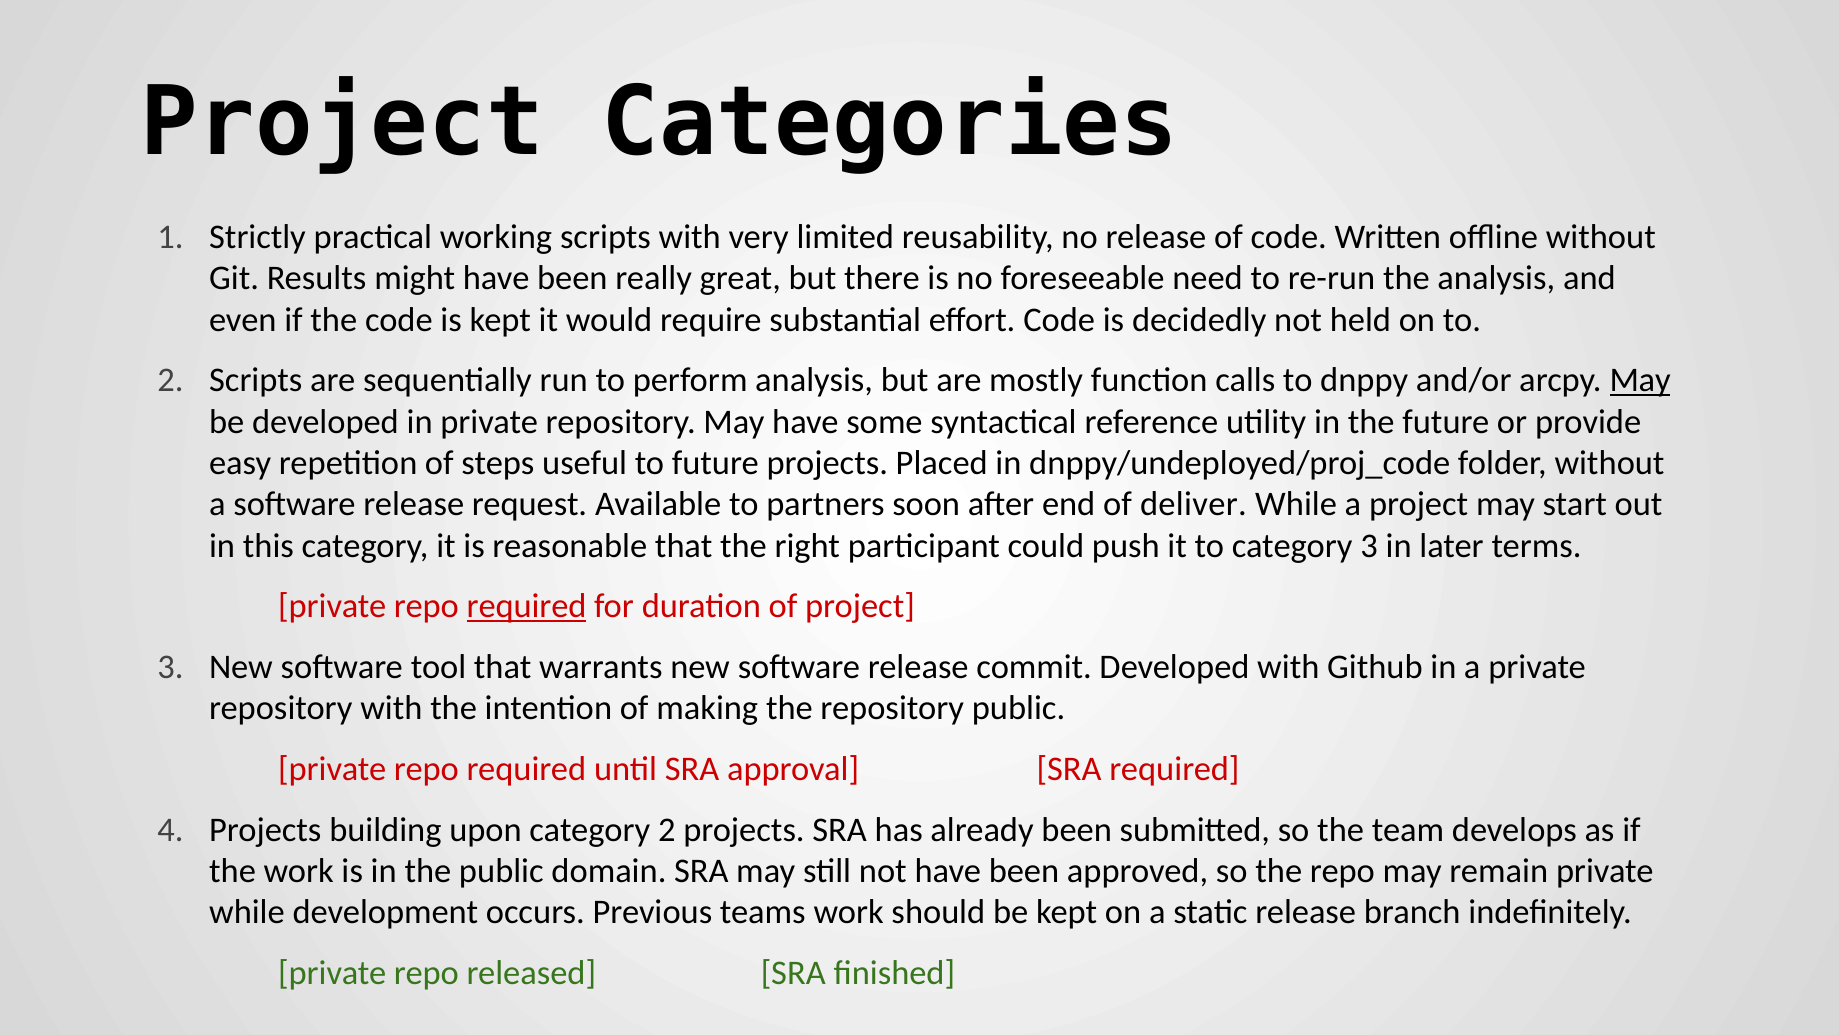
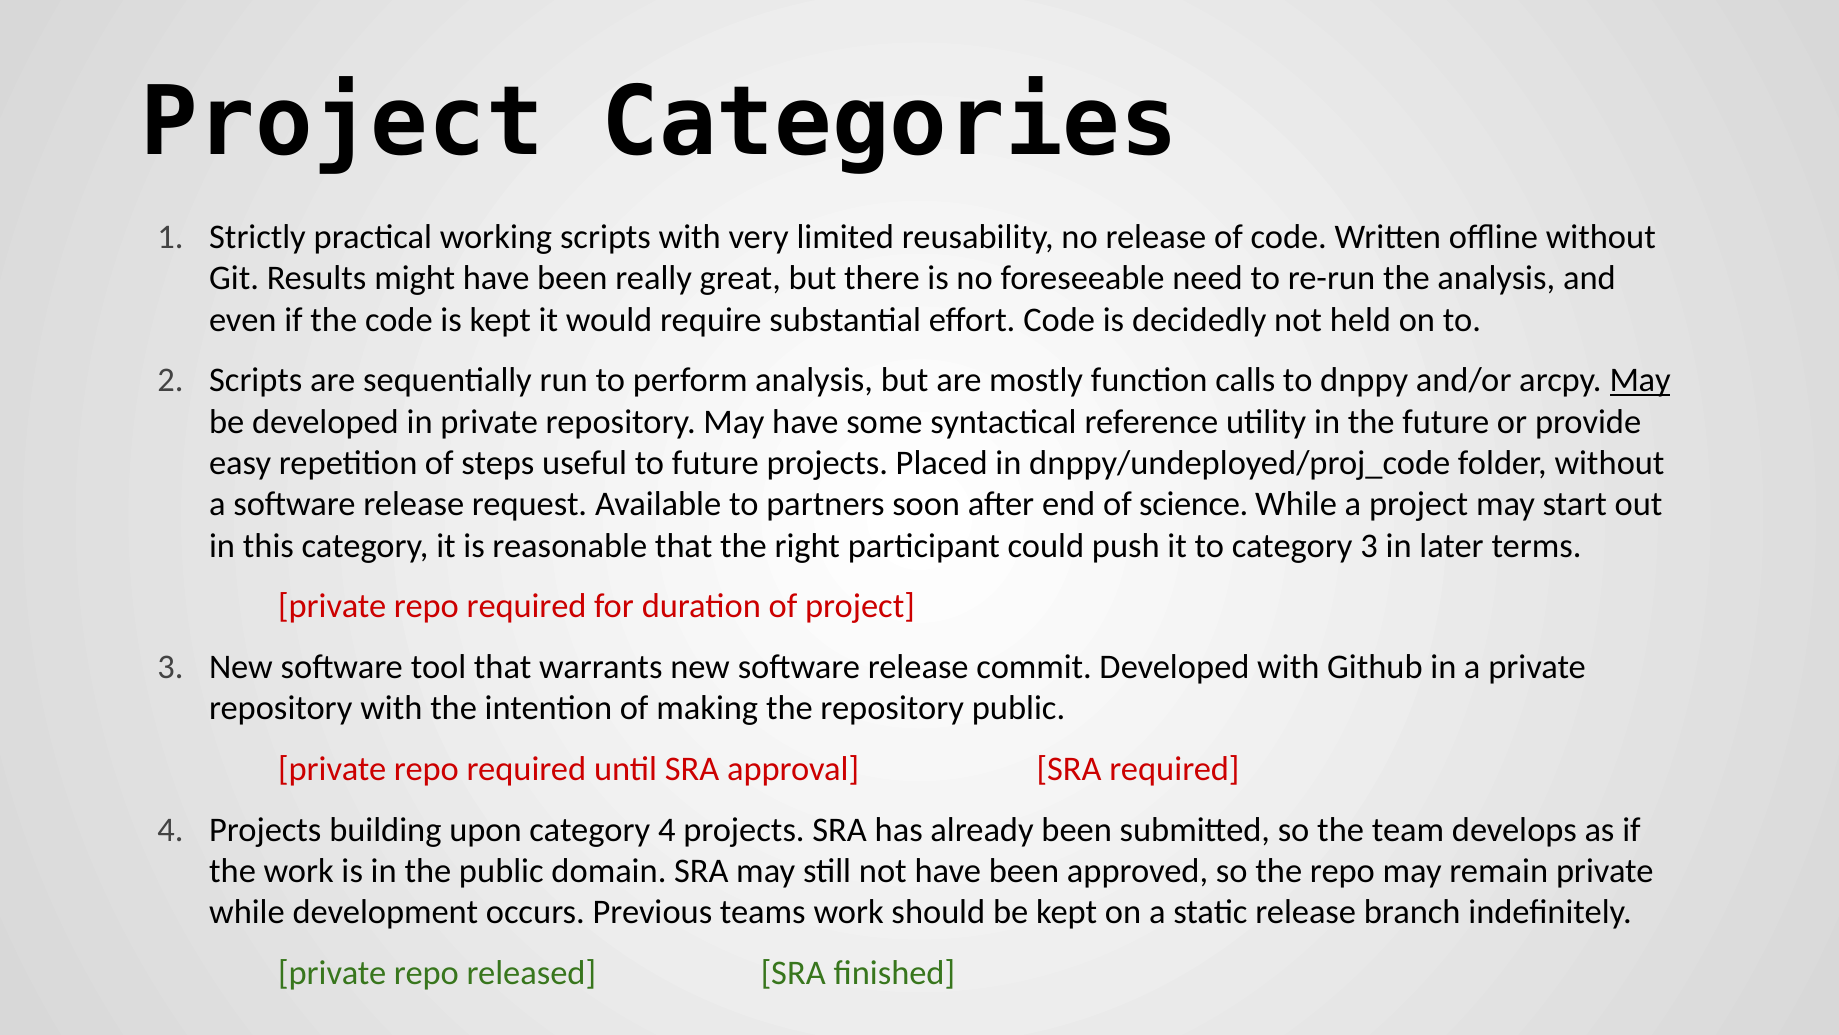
deliver: deliver -> science
required at (527, 606) underline: present -> none
category 2: 2 -> 4
